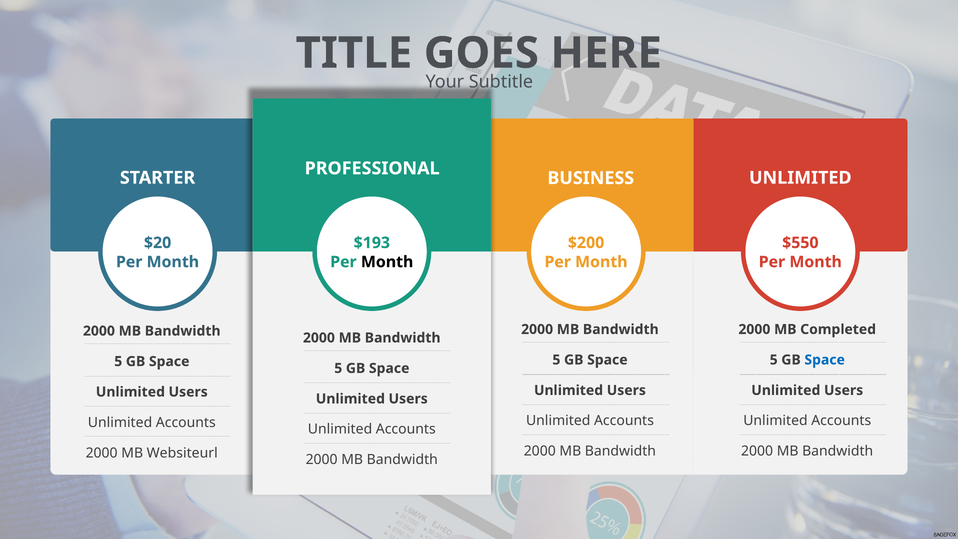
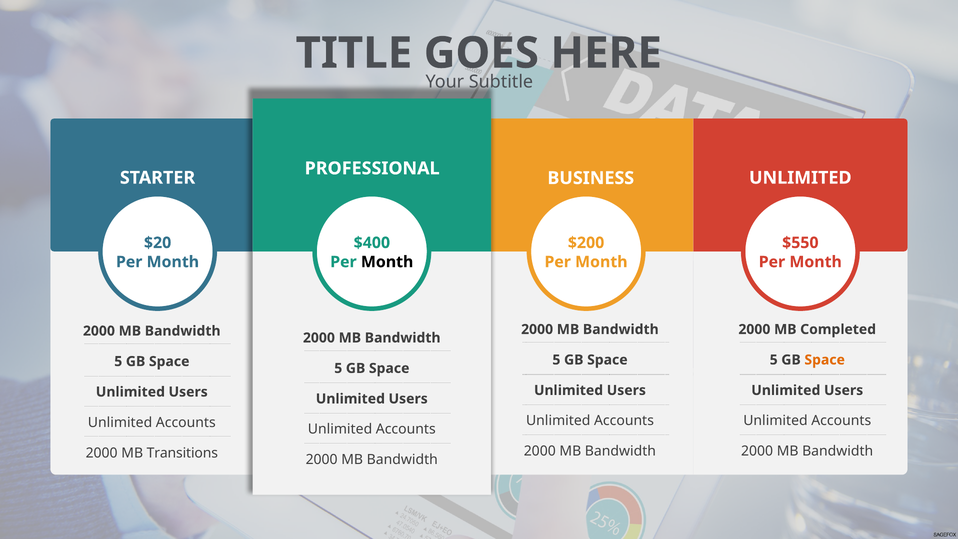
$193: $193 -> $400
Space at (825, 360) colour: blue -> orange
Websiteurl: Websiteurl -> Transitions
